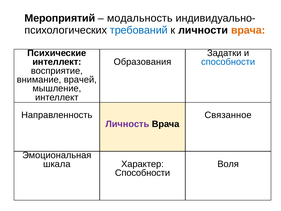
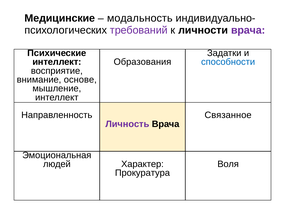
Мероприятий: Мероприятий -> Медицинские
требований colour: blue -> purple
врача at (248, 30) colour: orange -> purple
врачей: врачей -> основе
шкала: шкала -> людей
Способности at (143, 173): Способности -> Прокуратура
